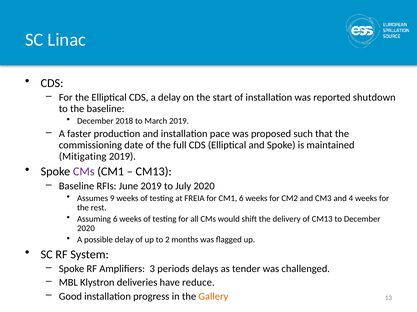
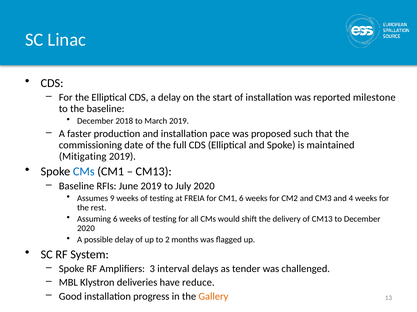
shutdown: shutdown -> milestone
CMs at (84, 172) colour: purple -> blue
periods: periods -> interval
